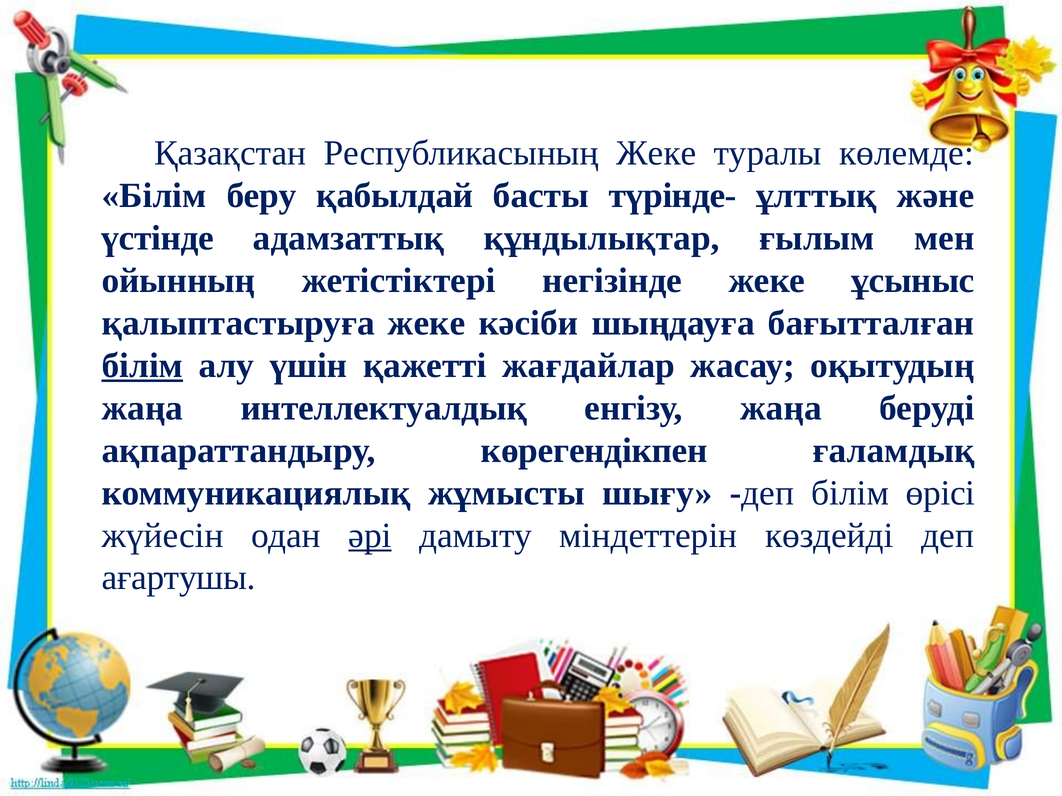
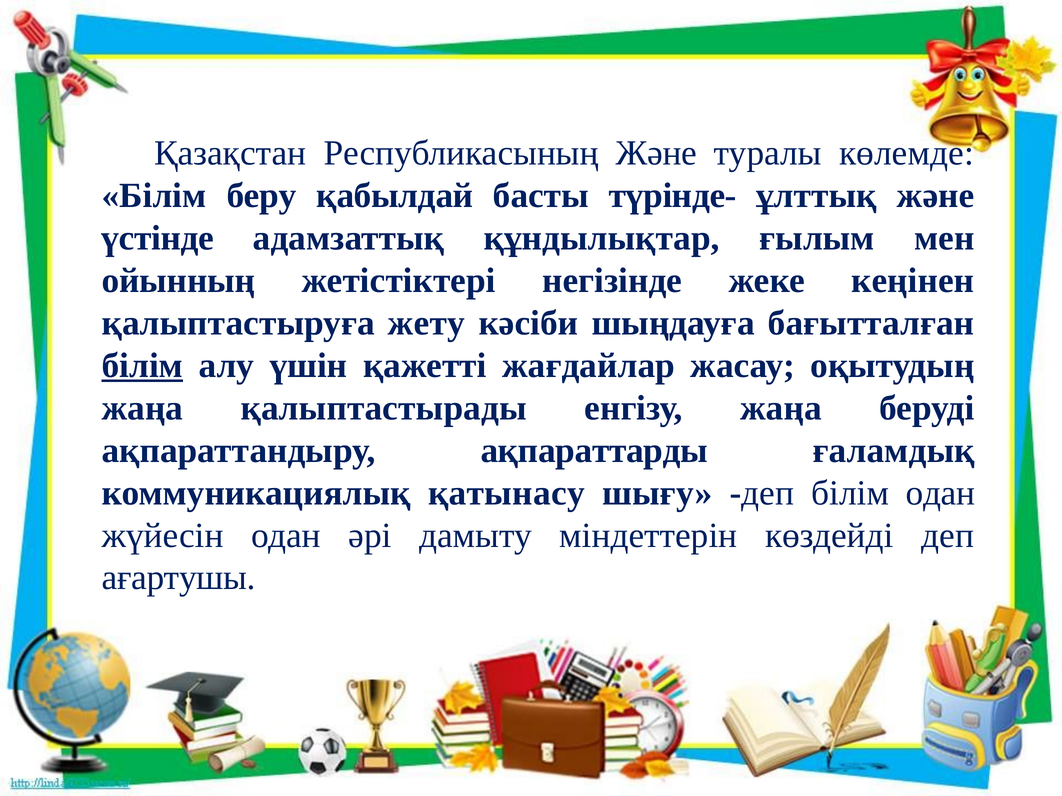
Республикасының Жеке: Жеке -> Және
ұсыныс: ұсыныс -> кеңінен
қалыптастыруға жеке: жеке -> жету
интеллектуалдық: интеллектуалдық -> қалыптастырады
көрегендікпен: көрегендікпен -> ақпараттарды
жұмысты: жұмысты -> қатынасу
білім өрісі: өрісі -> одан
әрі underline: present -> none
